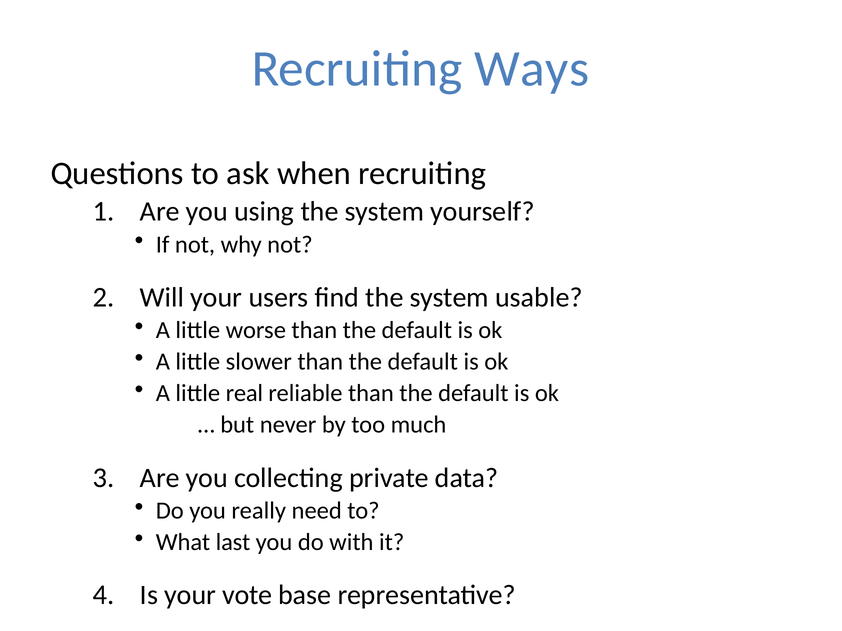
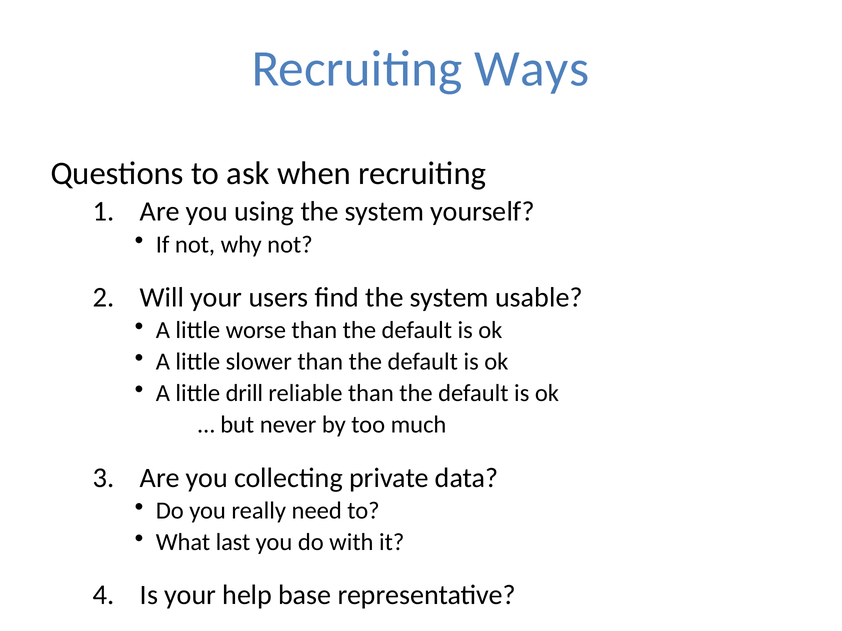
real: real -> drill
vote: vote -> help
